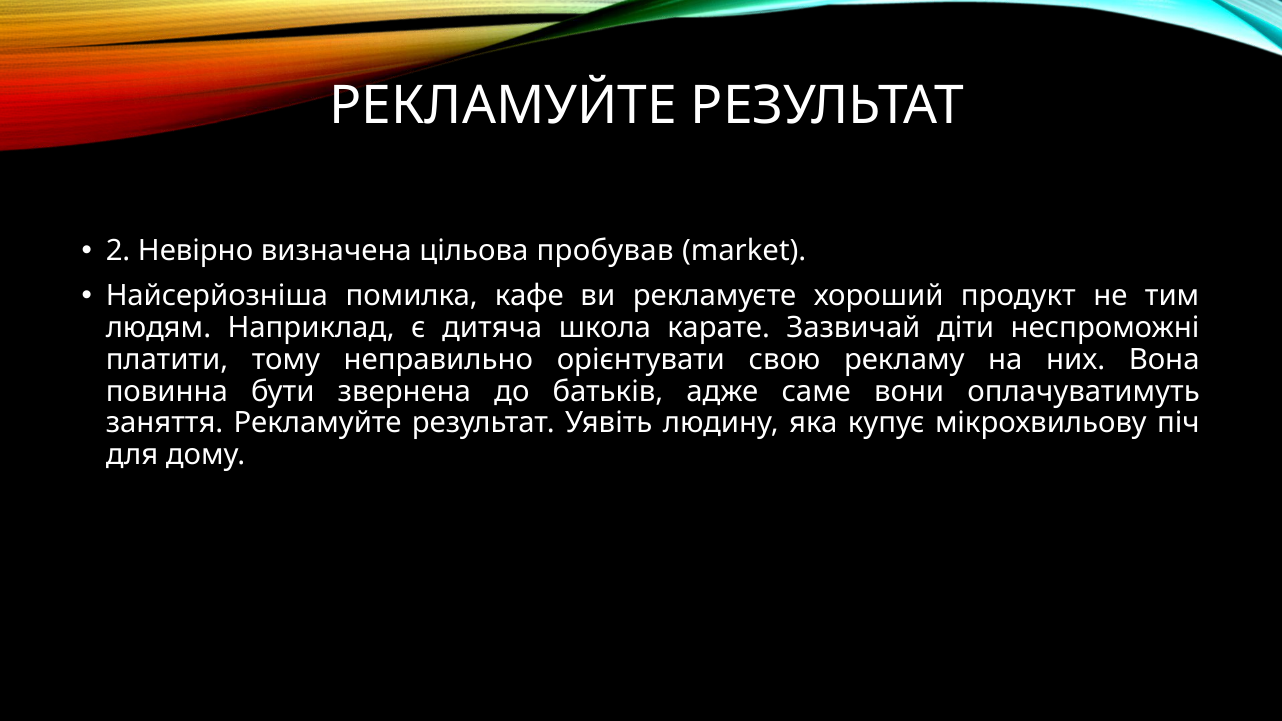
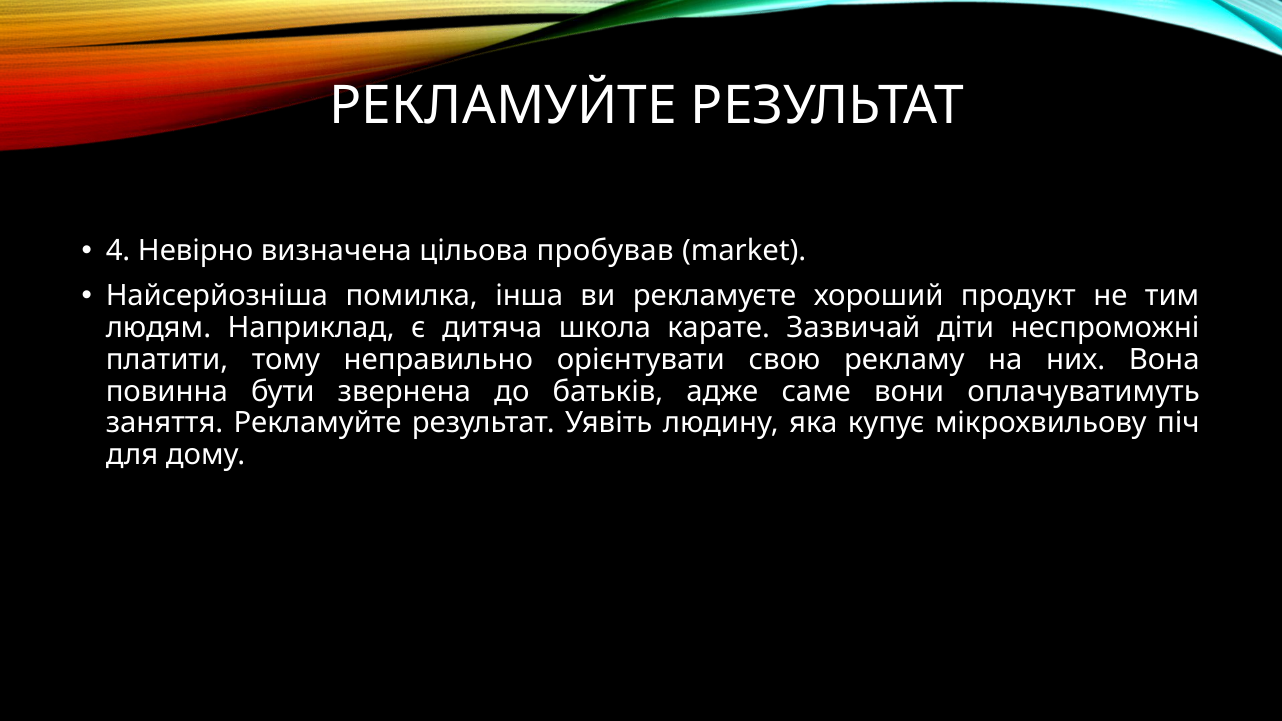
2: 2 -> 4
кафе: кафе -> інша
